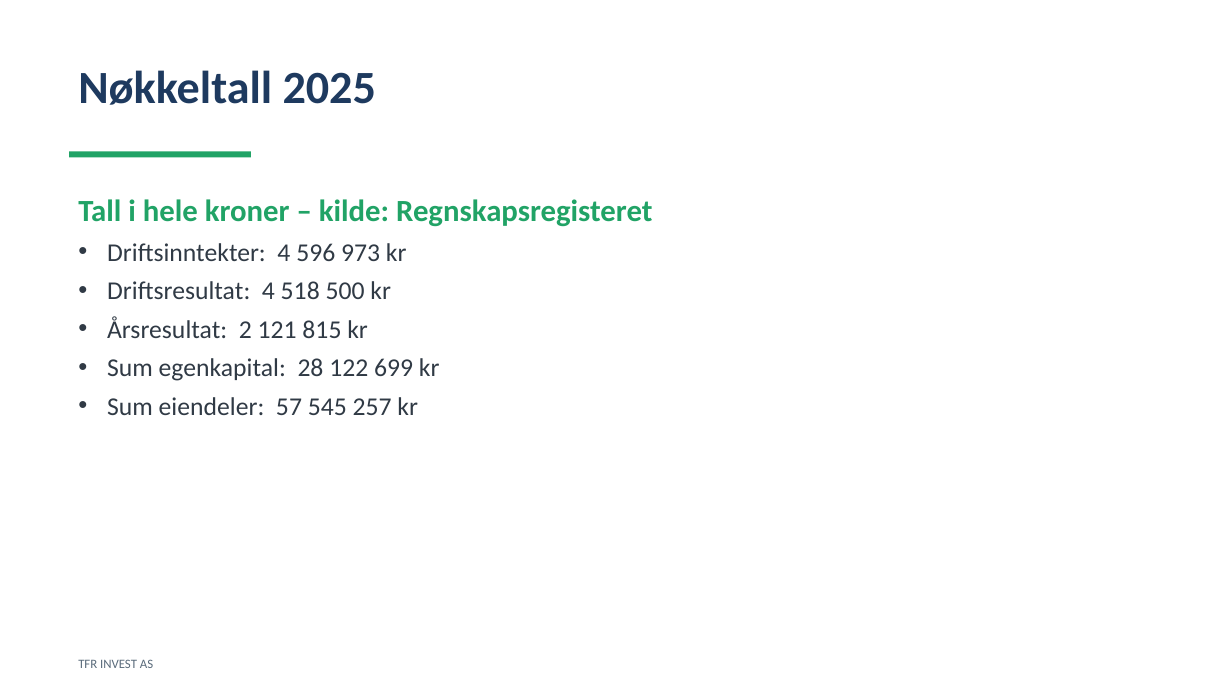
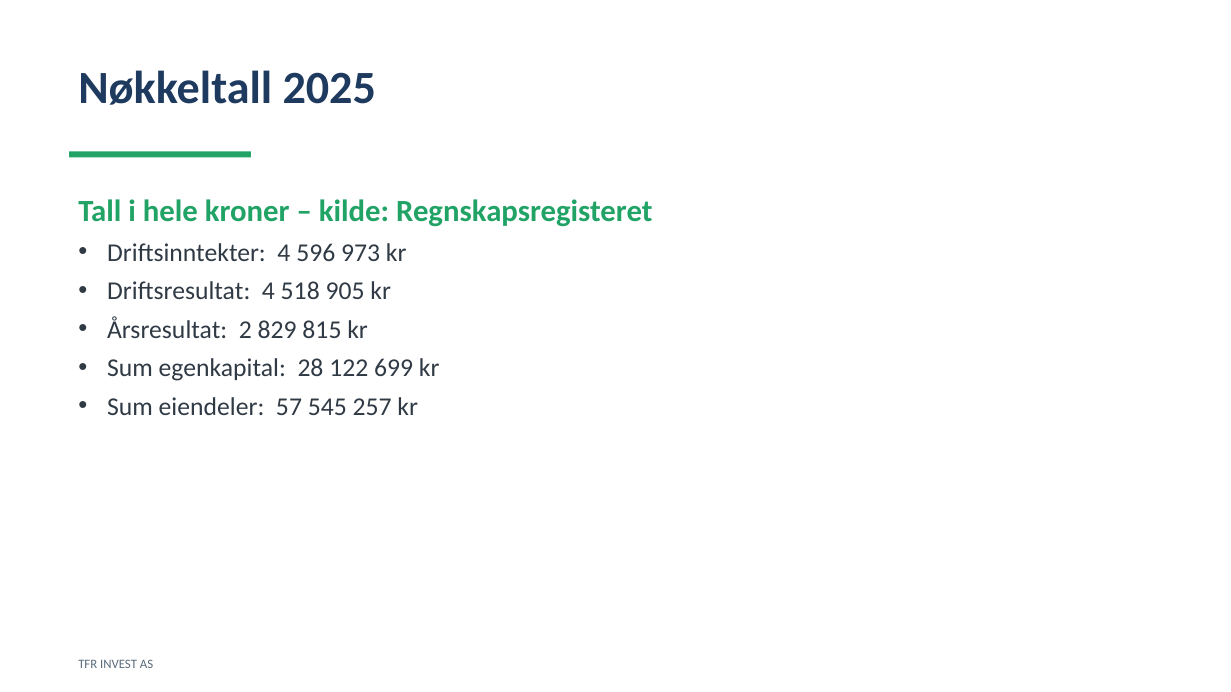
500: 500 -> 905
121: 121 -> 829
